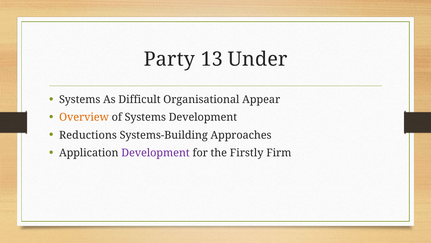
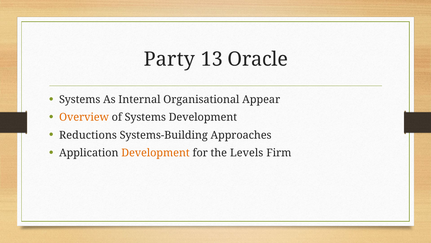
Under: Under -> Oracle
Difficult: Difficult -> Internal
Development at (155, 153) colour: purple -> orange
Firstly: Firstly -> Levels
